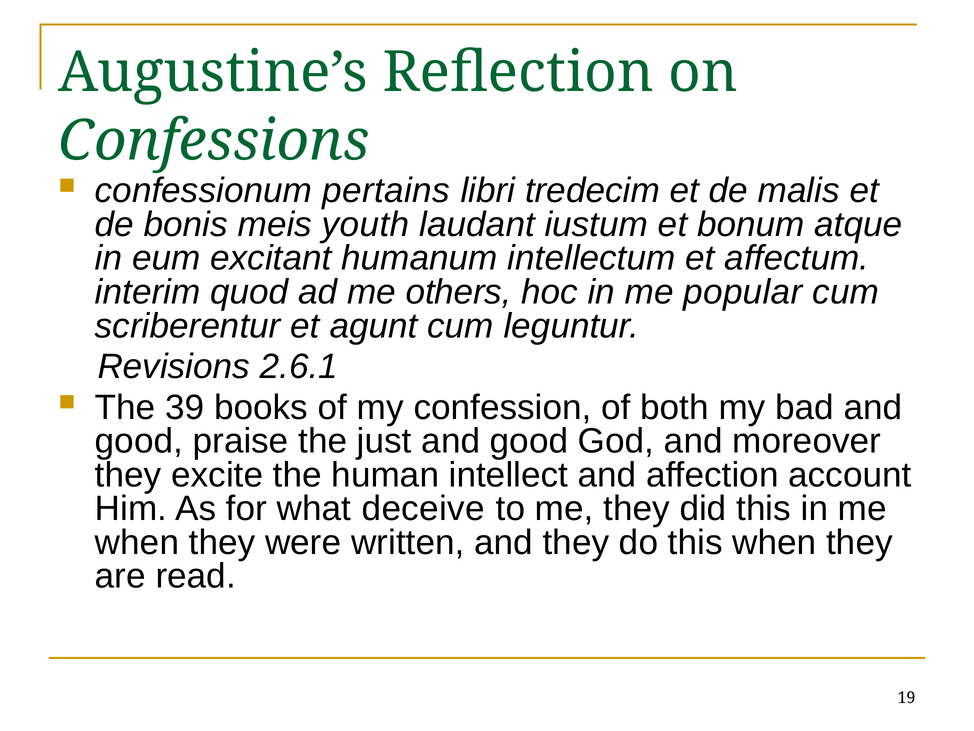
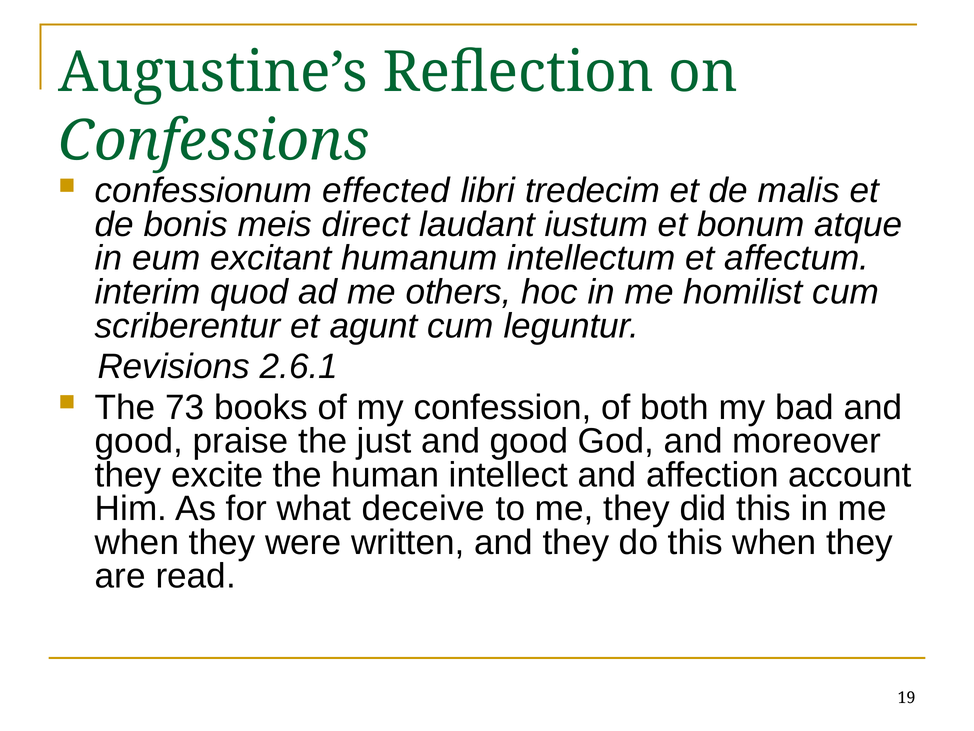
pertains: pertains -> effected
youth: youth -> direct
popular: popular -> homilist
39: 39 -> 73
